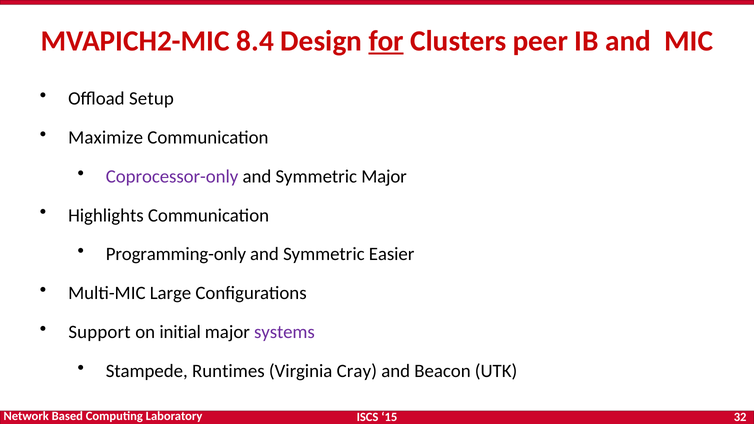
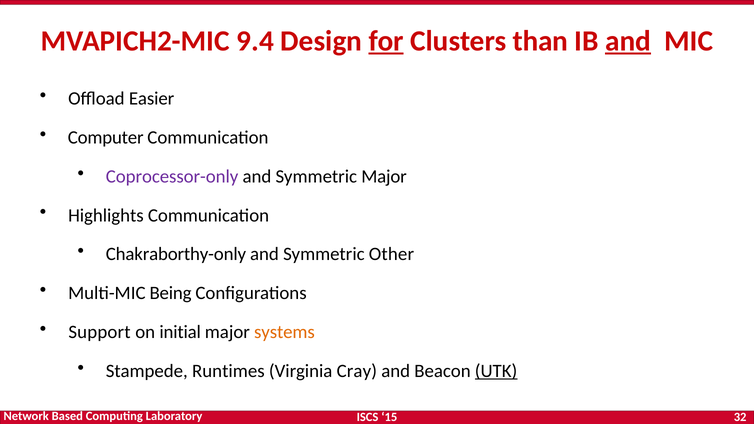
8.4: 8.4 -> 9.4
peer: peer -> than
and at (628, 41) underline: none -> present
Setup: Setup -> Easier
Maximize: Maximize -> Computer
Programming-only: Programming-only -> Chakraborthy-only
Easier: Easier -> Other
Large: Large -> Being
systems colour: purple -> orange
UTK underline: none -> present
